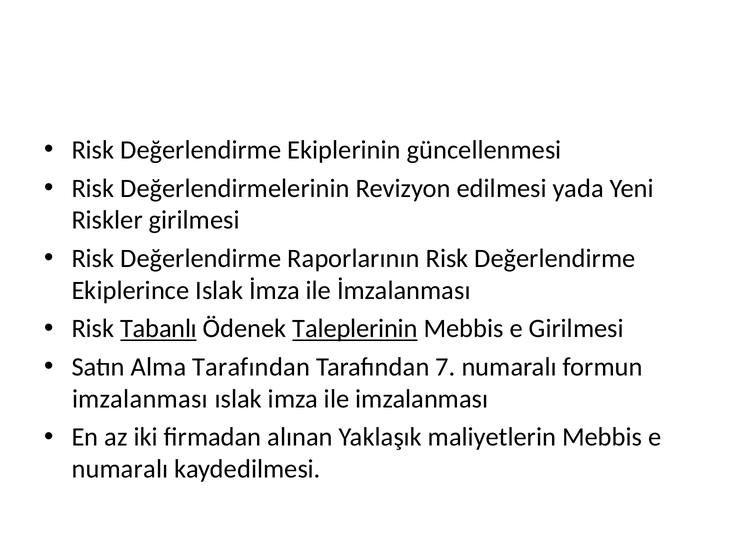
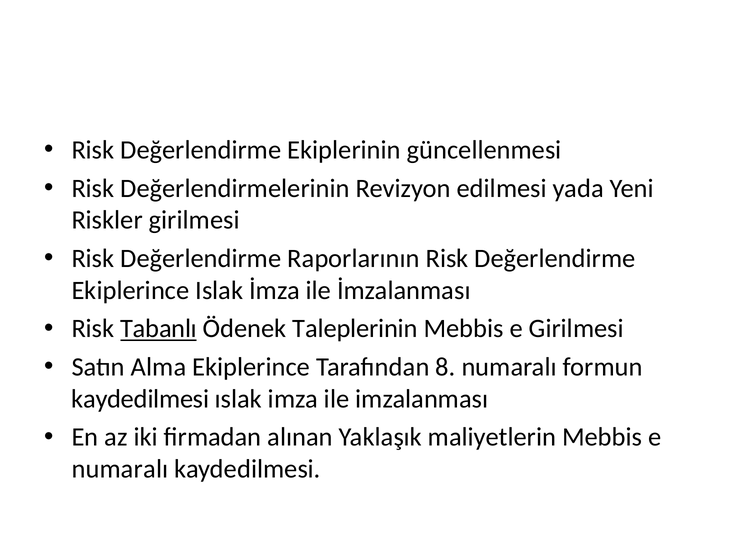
Taleplerinin underline: present -> none
Alma Tarafından: Tarafından -> Ekiplerince
7: 7 -> 8
imzalanması at (140, 399): imzalanması -> kaydedilmesi
